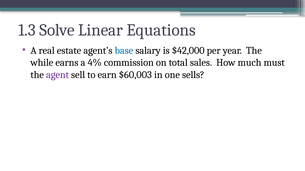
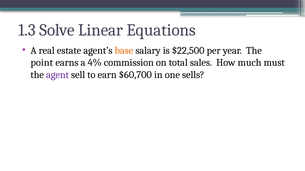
base colour: blue -> orange
$42,000: $42,000 -> $22,500
while: while -> point
$60,003: $60,003 -> $60,700
